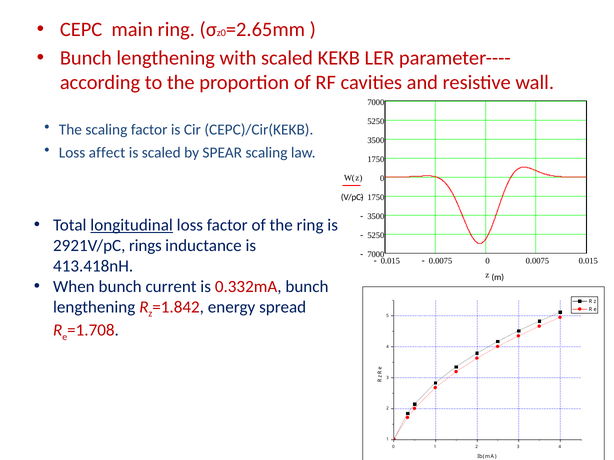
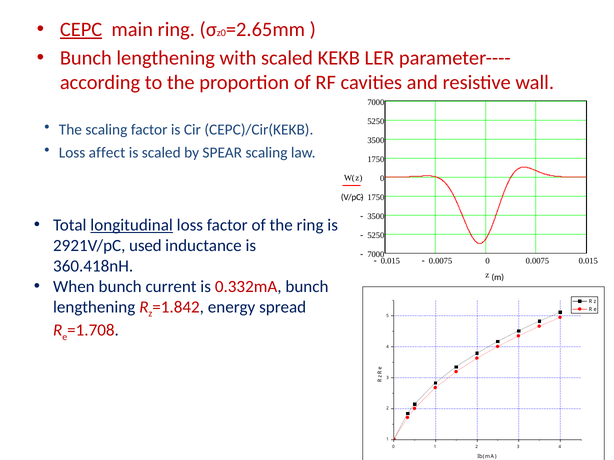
CEPC underline: none -> present
rings: rings -> used
413.418nH: 413.418nH -> 360.418nH
